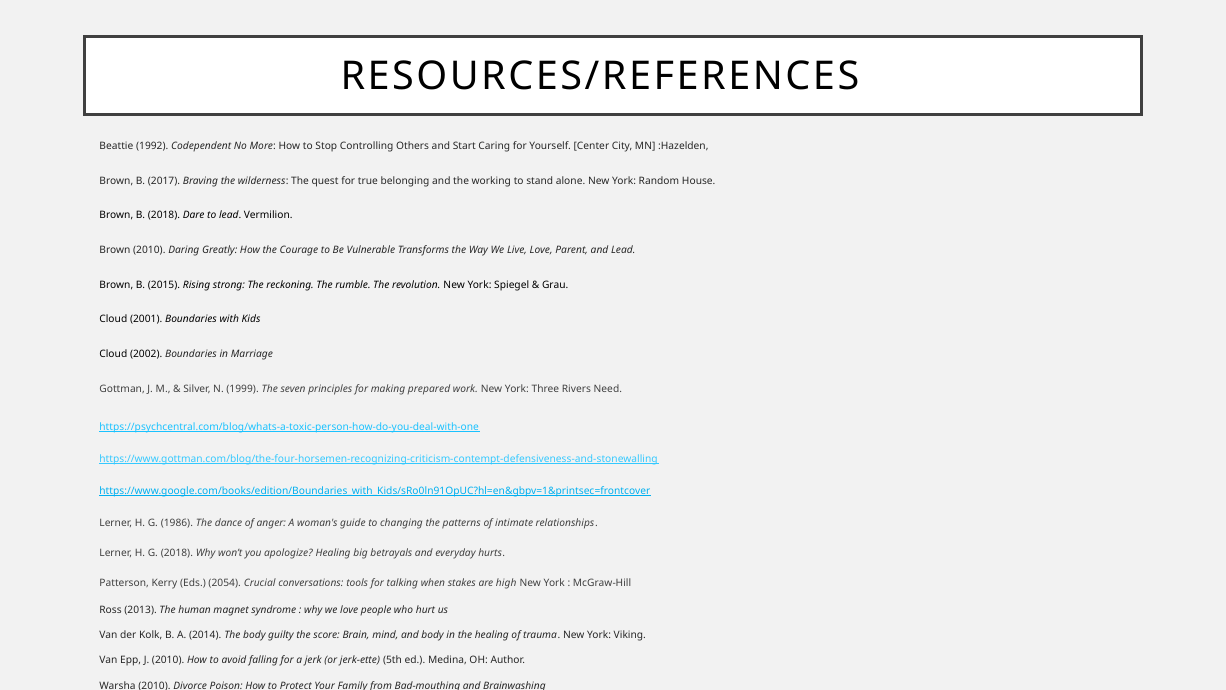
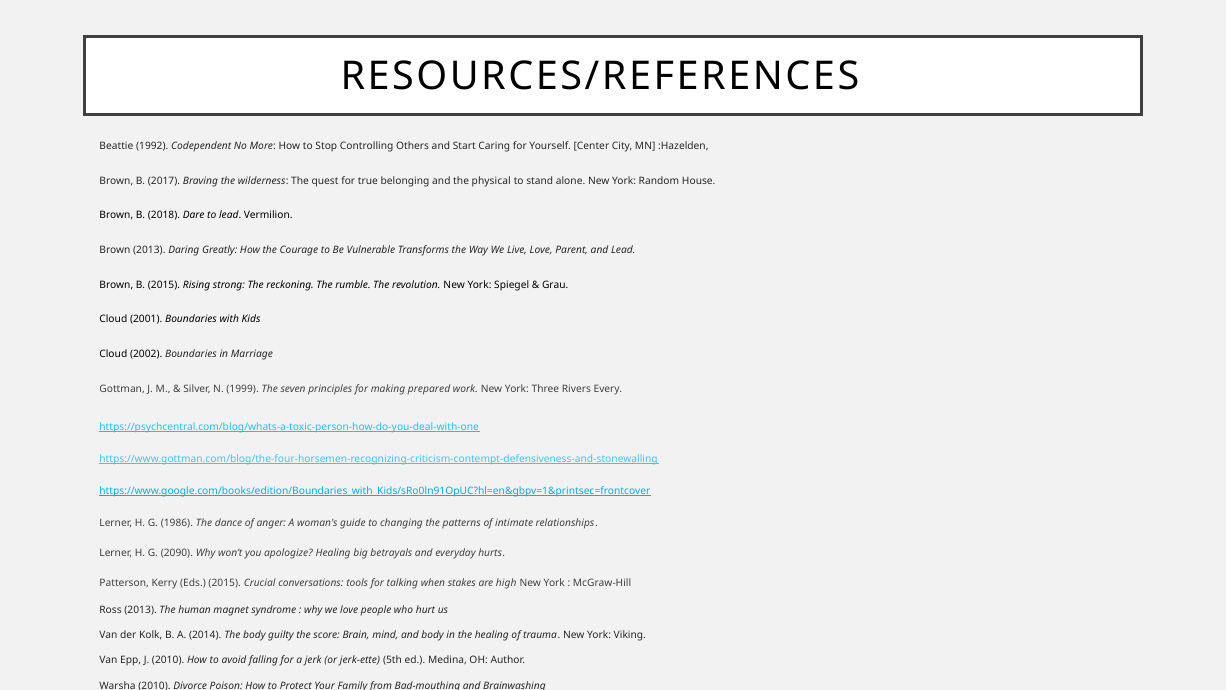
working: working -> physical
Brown 2010: 2010 -> 2013
Need: Need -> Every
G 2018: 2018 -> 2090
Eds 2054: 2054 -> 2015
